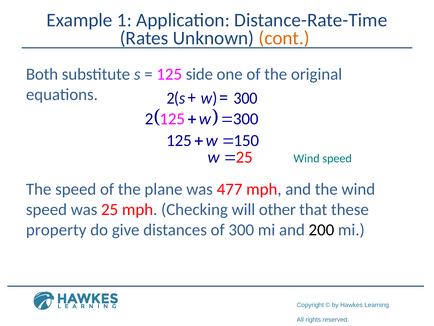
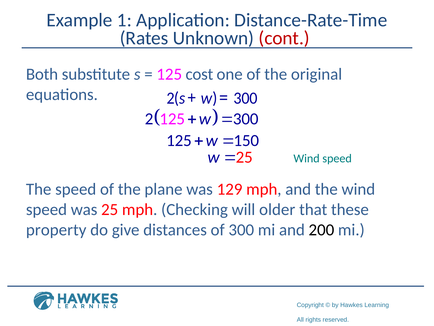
cont colour: orange -> red
side: side -> cost
477: 477 -> 129
other: other -> older
